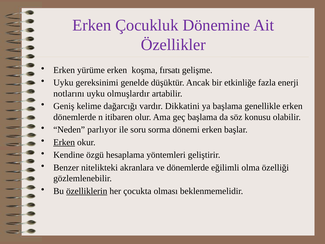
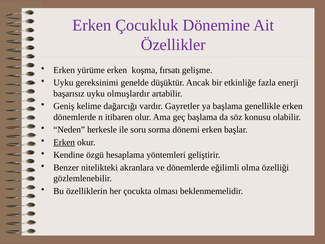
notlarını: notlarını -> başarısız
Dikkatini: Dikkatini -> Gayretler
parlıyor: parlıyor -> herkesle
özelliklerin underline: present -> none
